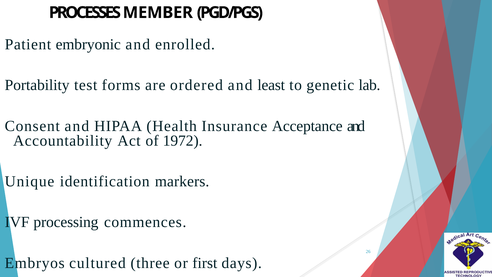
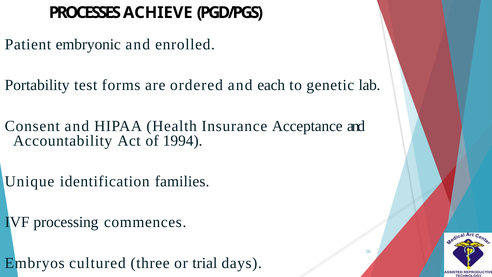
MEMBER: MEMBER -> ACHIEVE
least: least -> each
1972: 1972 -> 1994
markers: markers -> families
first: first -> trial
